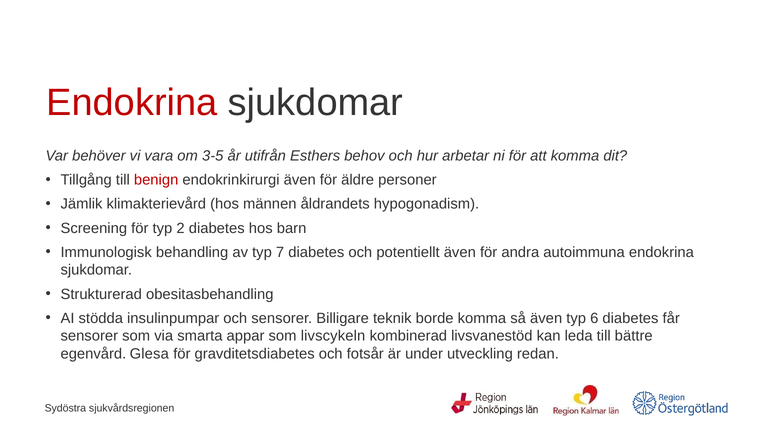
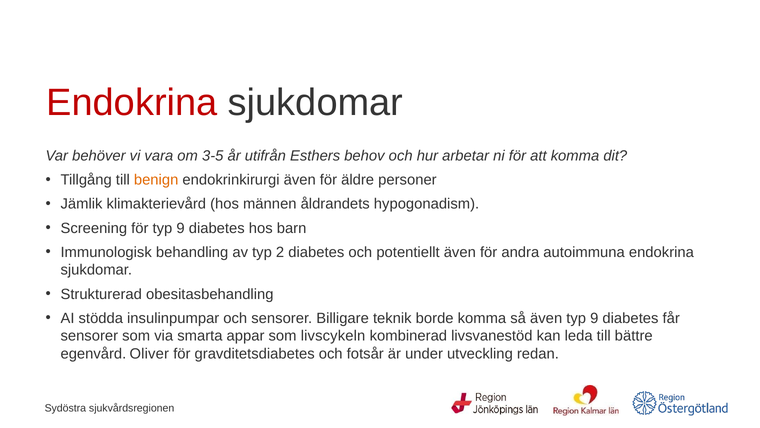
benign colour: red -> orange
för typ 2: 2 -> 9
7: 7 -> 2
även typ 6: 6 -> 9
Glesa: Glesa -> Oliver
